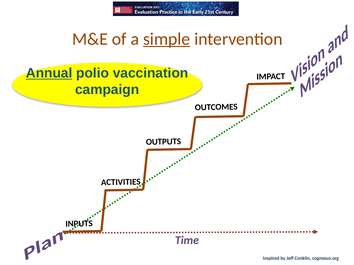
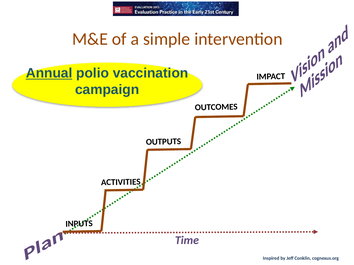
simple underline: present -> none
